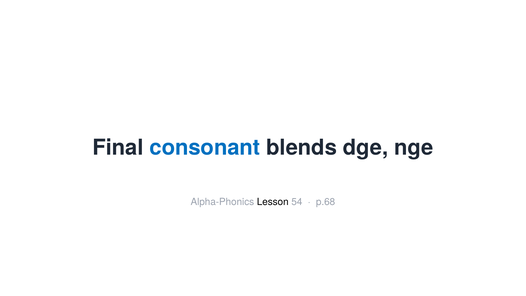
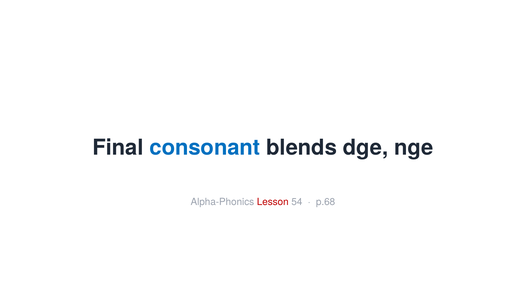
Lesson colour: black -> red
